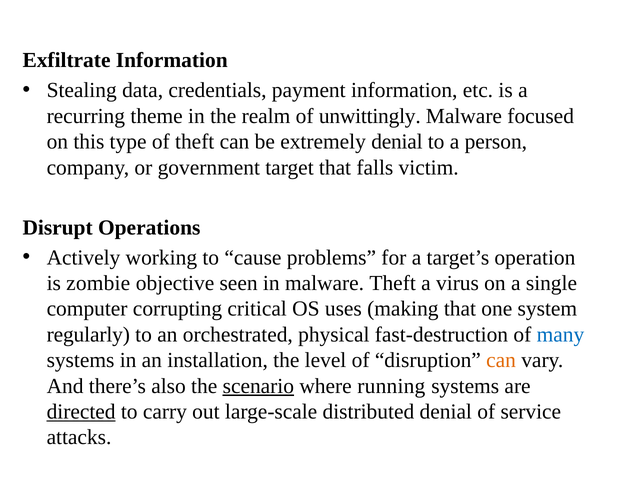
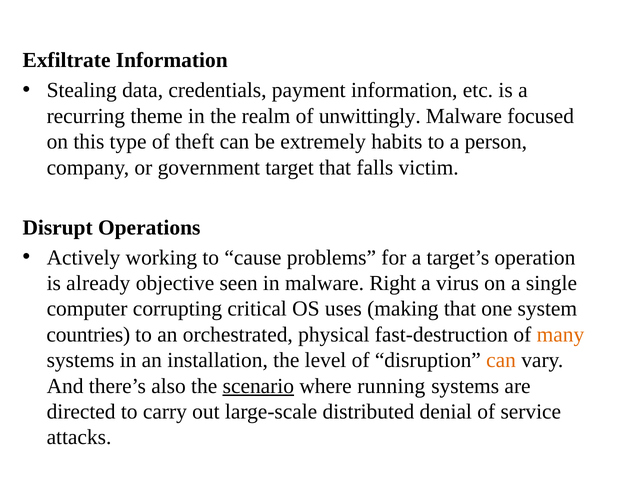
extremely denial: denial -> habits
zombie: zombie -> already
malware Theft: Theft -> Right
regularly: regularly -> countries
many colour: blue -> orange
directed underline: present -> none
